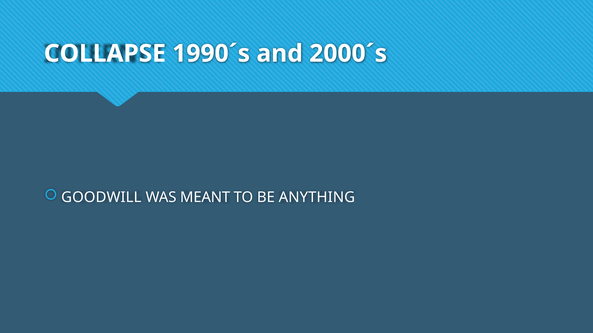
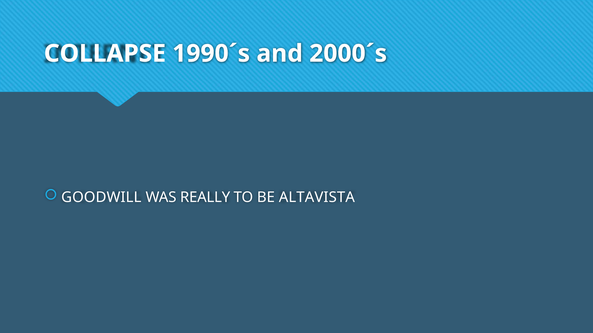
MEANT: MEANT -> REALLY
ANYTHING: ANYTHING -> ALTAVISTA
